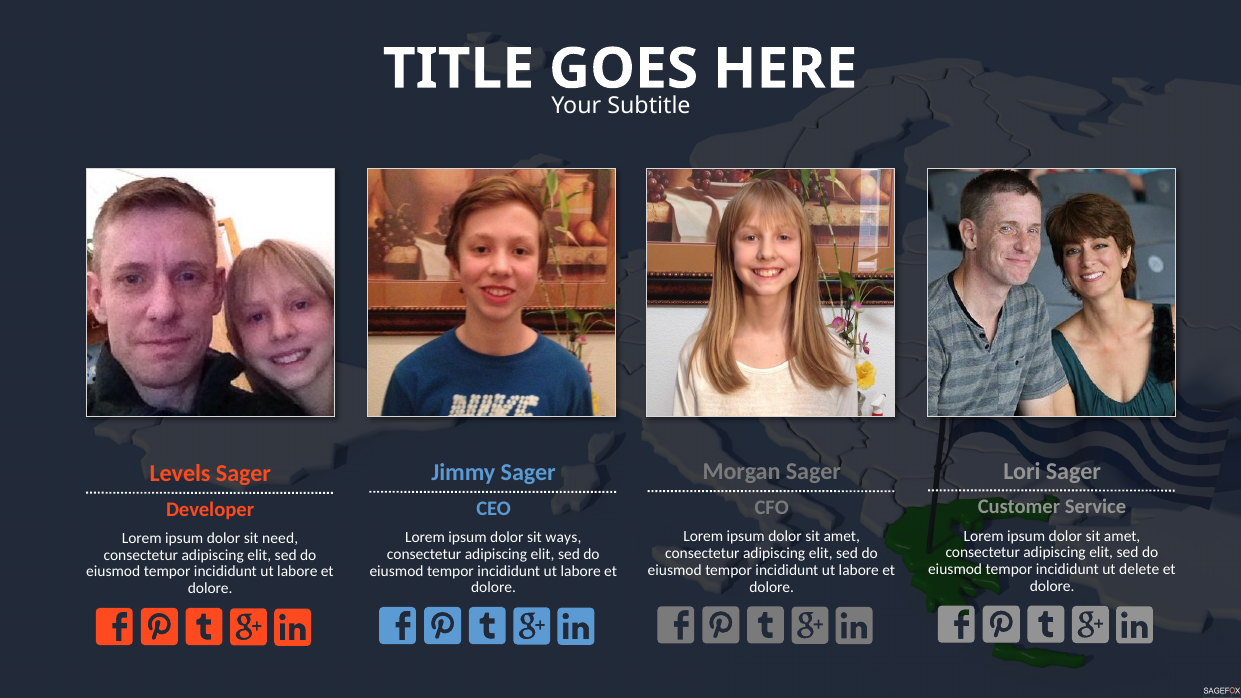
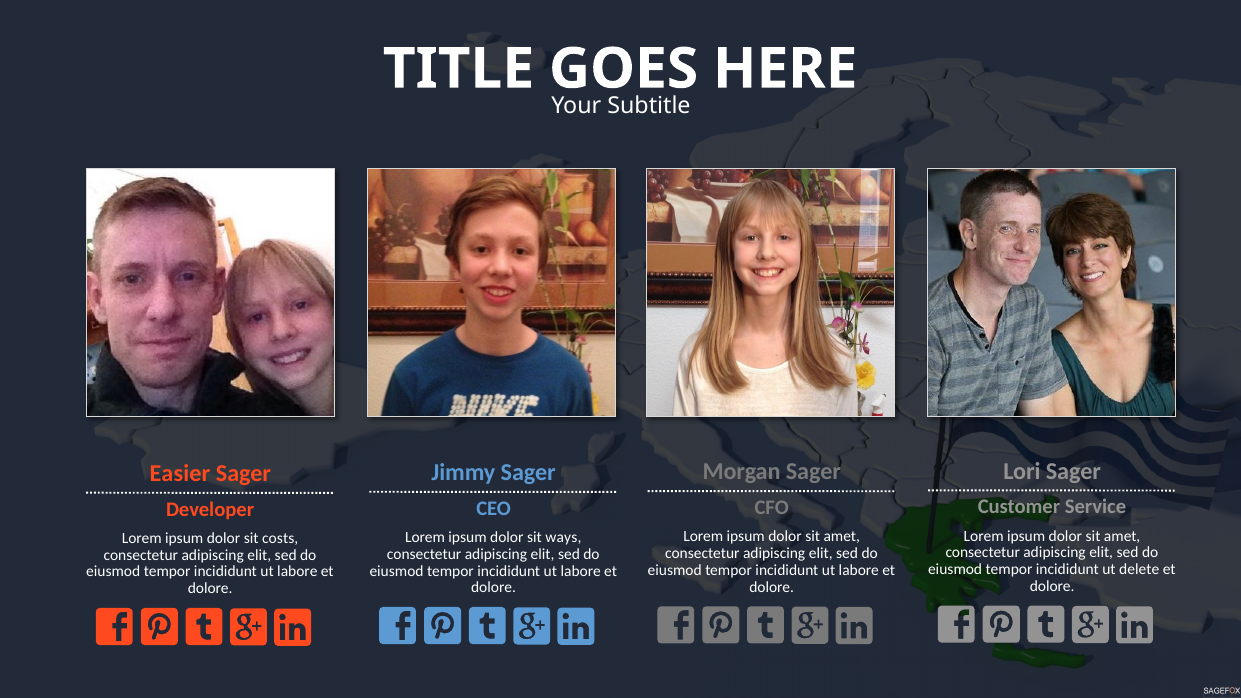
Levels: Levels -> Easier
need: need -> costs
